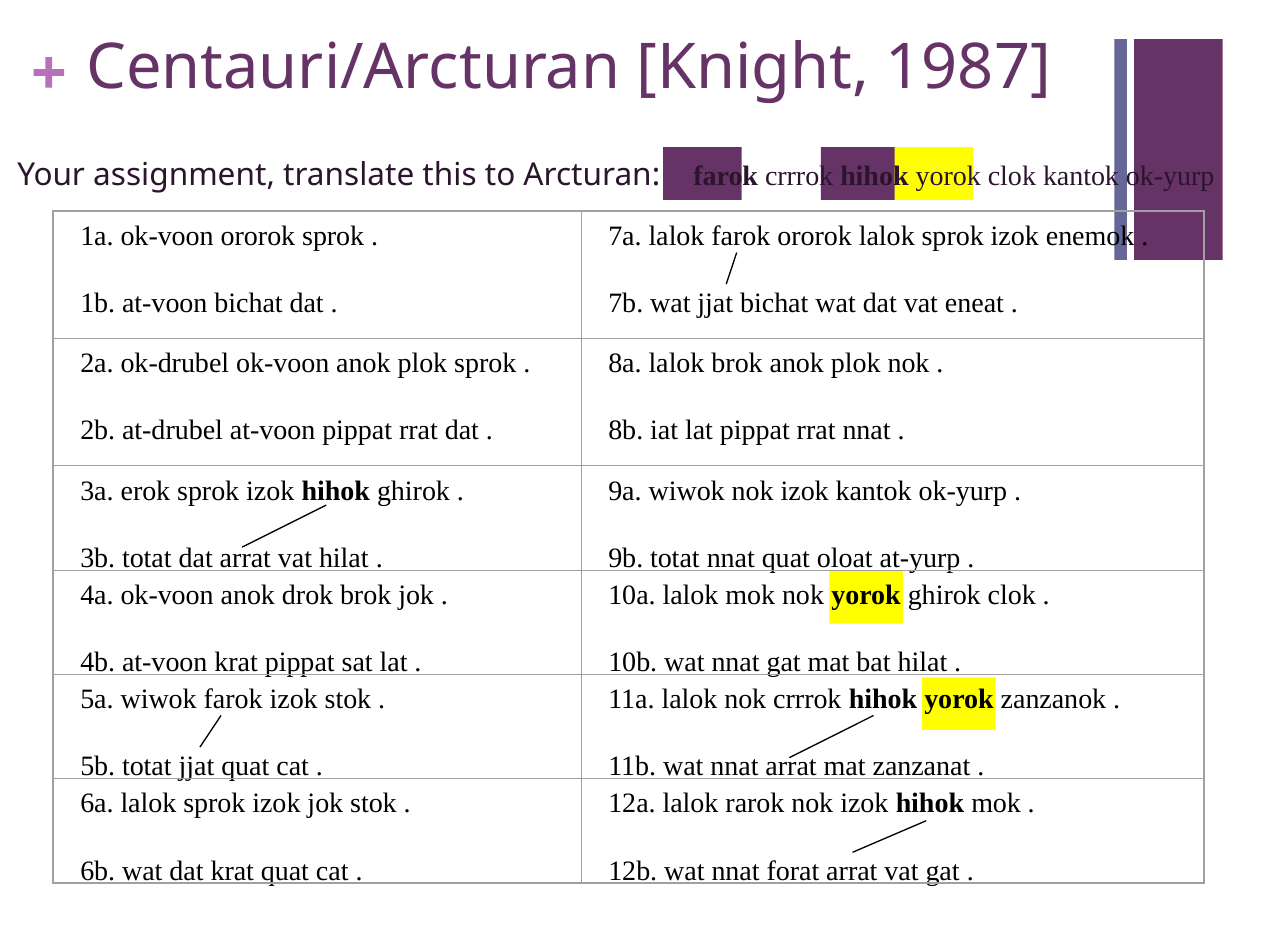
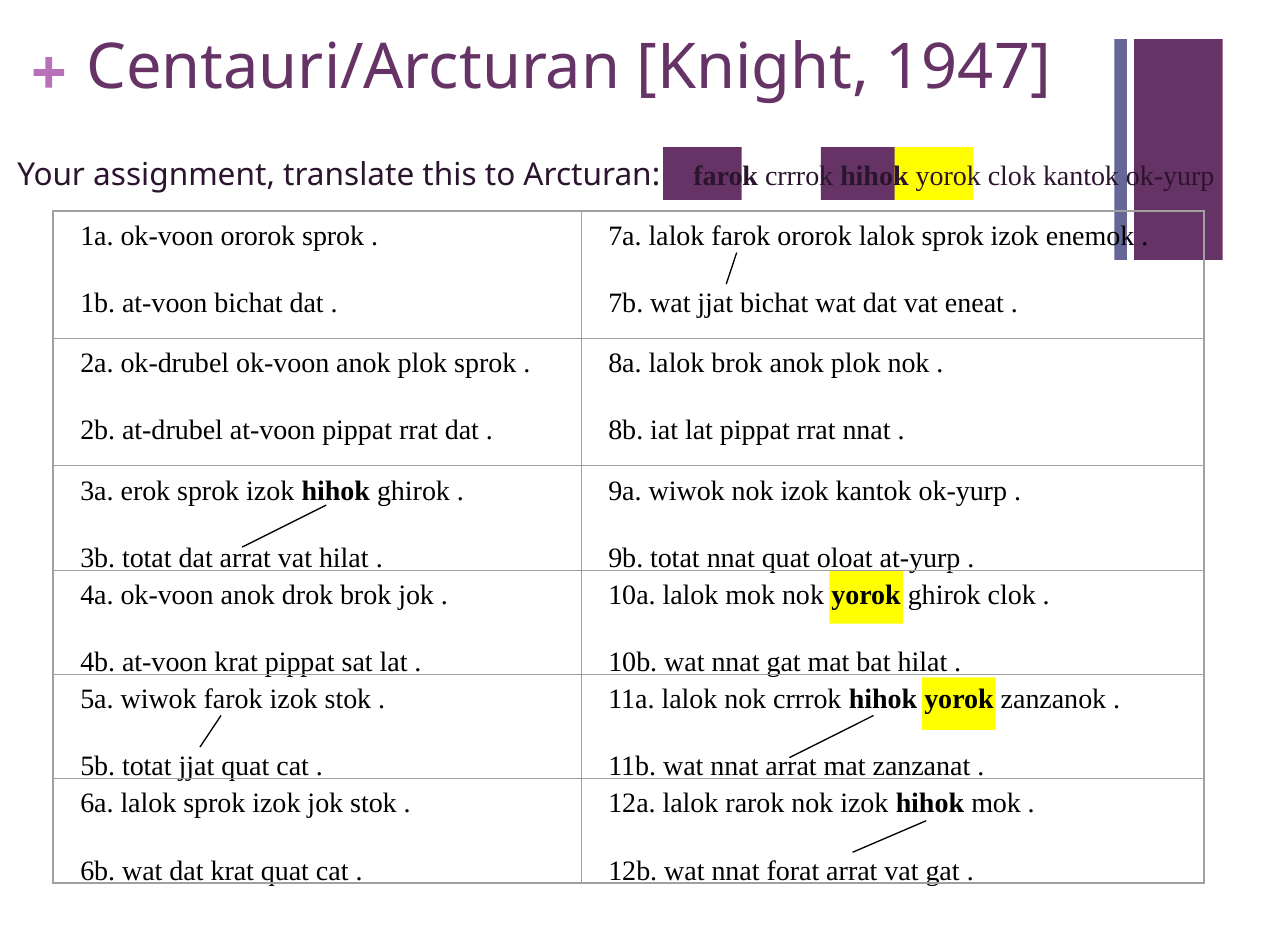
1987: 1987 -> 1947
